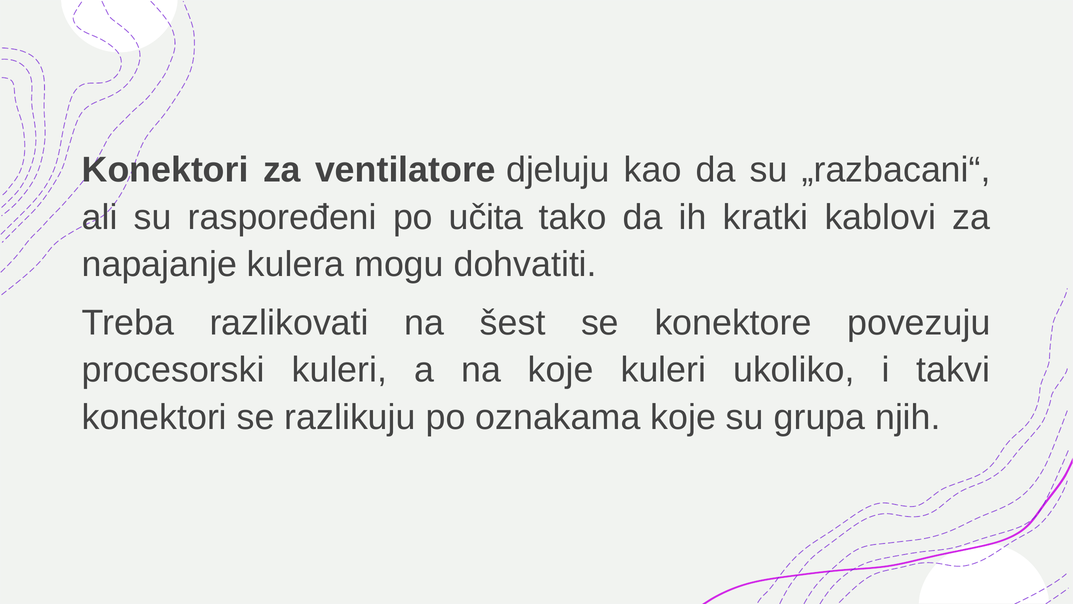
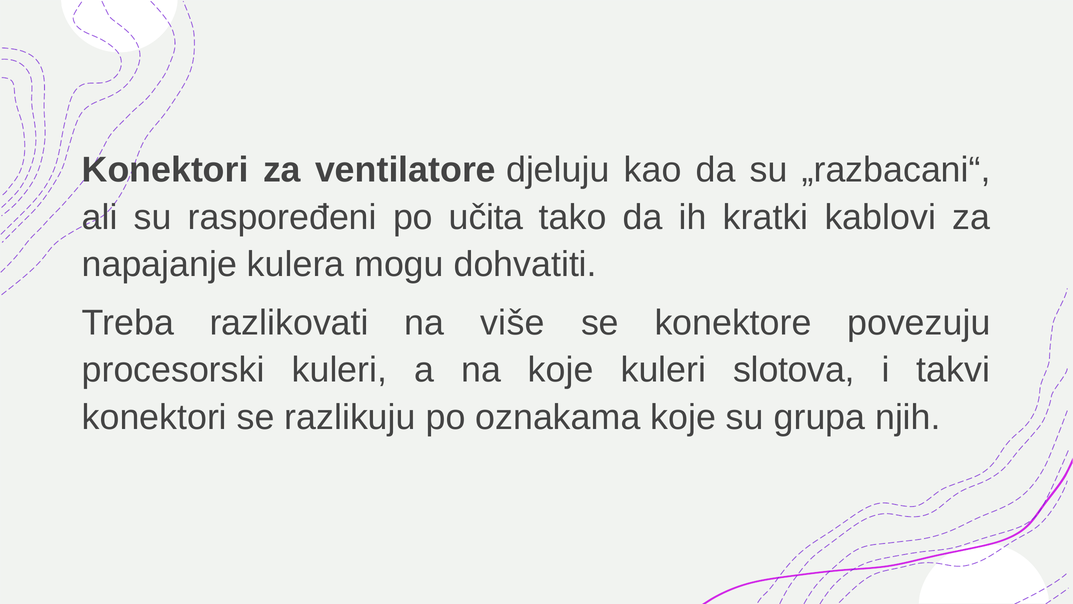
šest: šest -> više
ukoliko: ukoliko -> slotova
